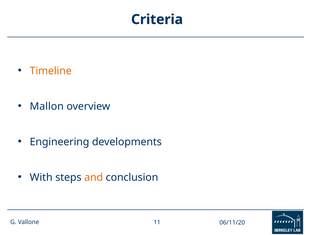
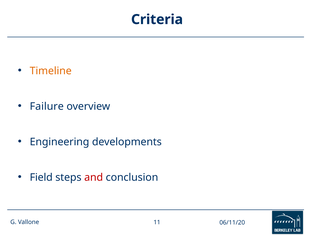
Mallon: Mallon -> Failure
With: With -> Field
and colour: orange -> red
